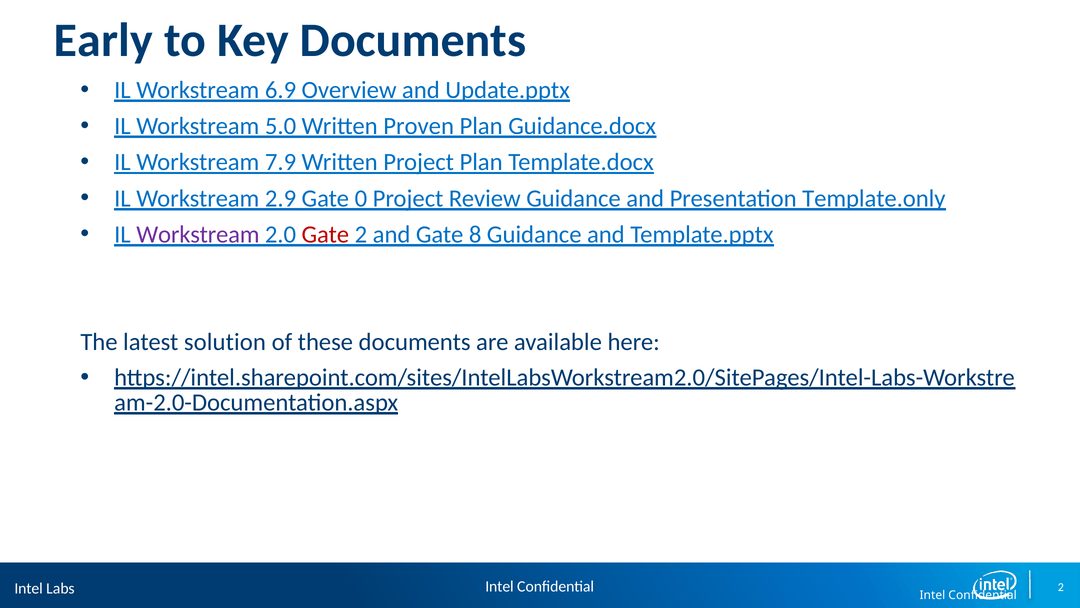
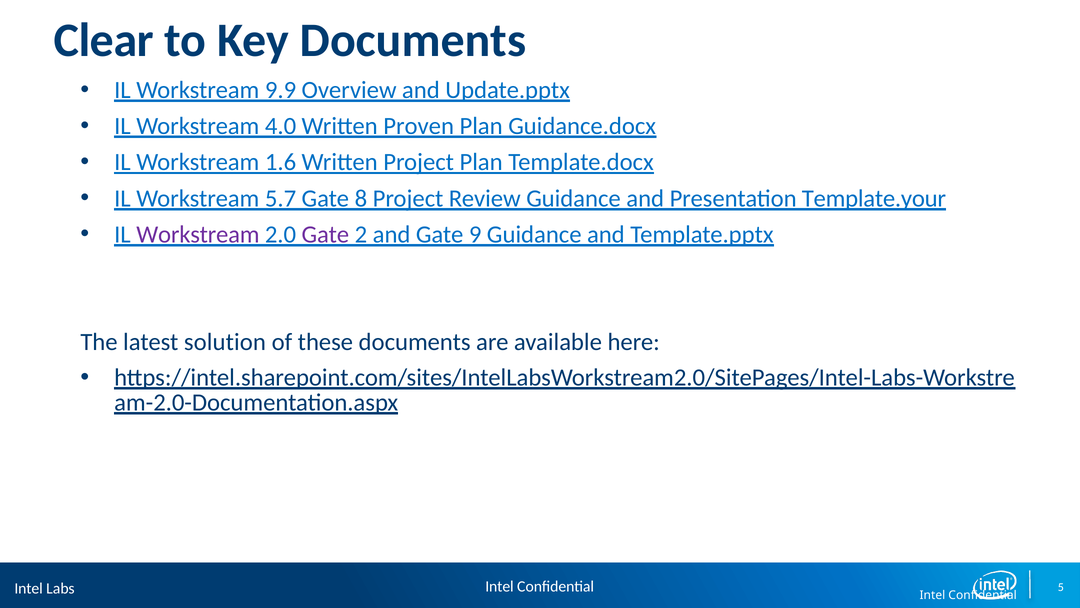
Early: Early -> Clear
6.9: 6.9 -> 9.9
5.0: 5.0 -> 4.0
7.9: 7.9 -> 1.6
2.9: 2.9 -> 5.7
0: 0 -> 8
Template.only: Template.only -> Template.your
Gate at (325, 234) colour: red -> purple
8: 8 -> 9
2 at (1061, 587): 2 -> 5
